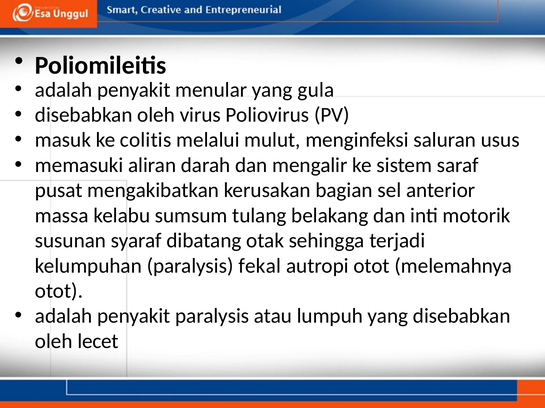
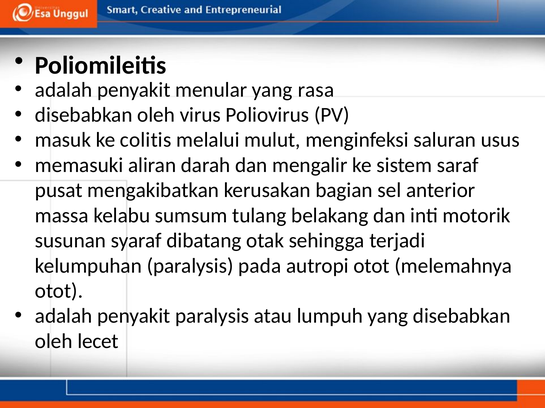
gula: gula -> rasa
fekal: fekal -> pada
